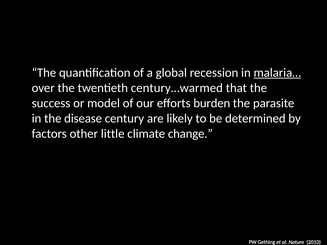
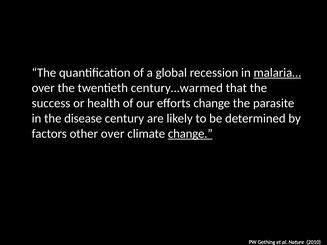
model: model -> health
efforts burden: burden -> change
other little: little -> over
change at (190, 134) underline: none -> present
